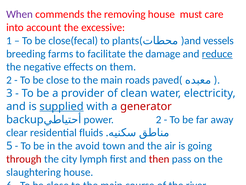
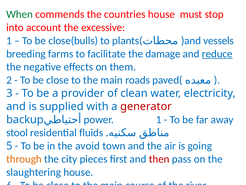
When colour: purple -> green
removing: removing -> countries
care: care -> stop
close(fecal: close(fecal -> close(bulls
supplied underline: present -> none
power 2: 2 -> 1
clear: clear -> stool
through colour: red -> orange
lymph: lymph -> pieces
